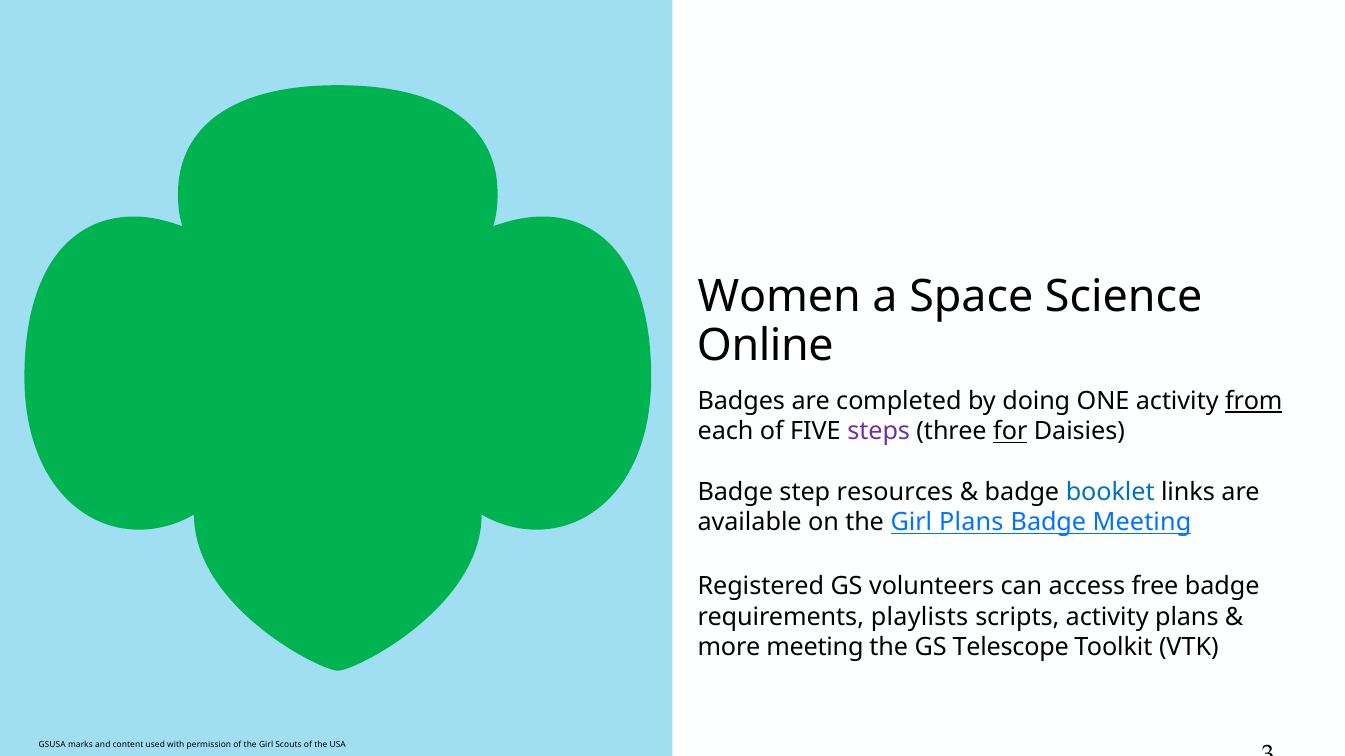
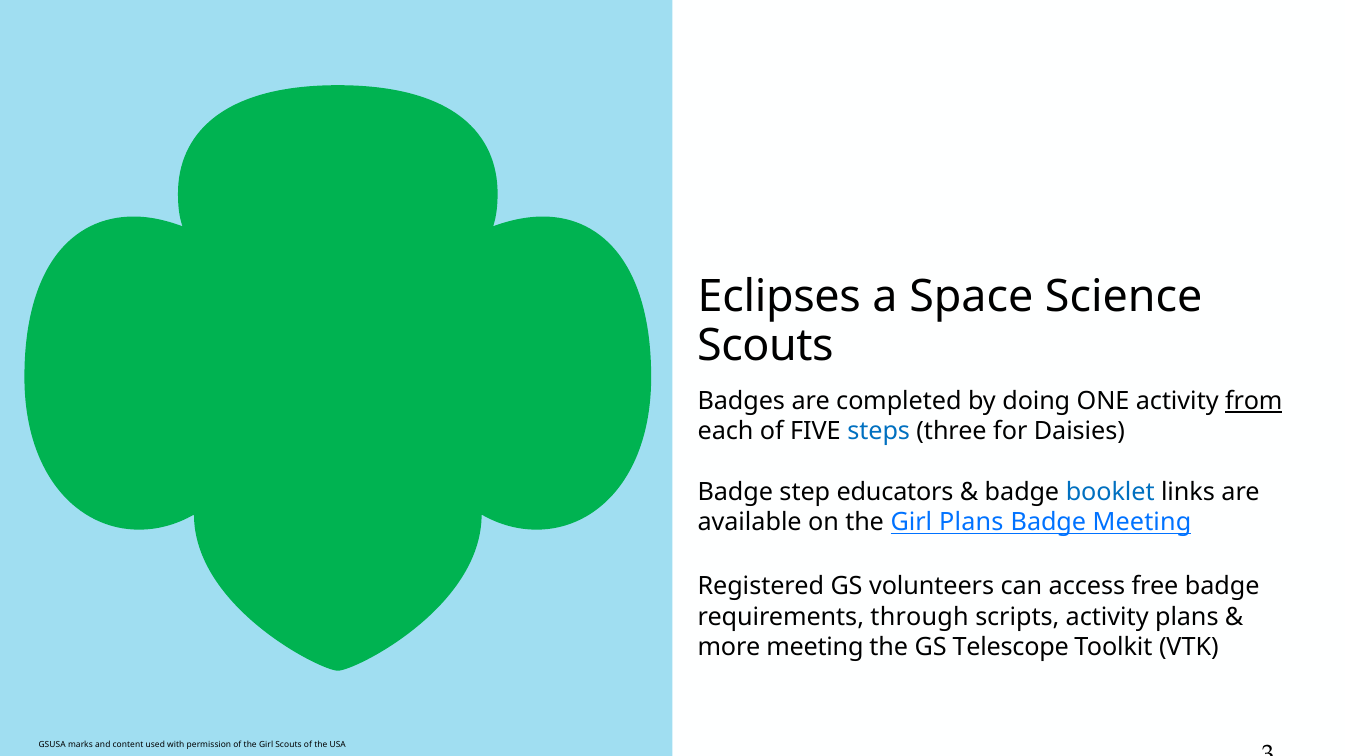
Women: Women -> Eclipses
Online at (765, 346): Online -> Scouts
steps colour: purple -> blue
for underline: present -> none
resources: resources -> educators
playlists: playlists -> through
